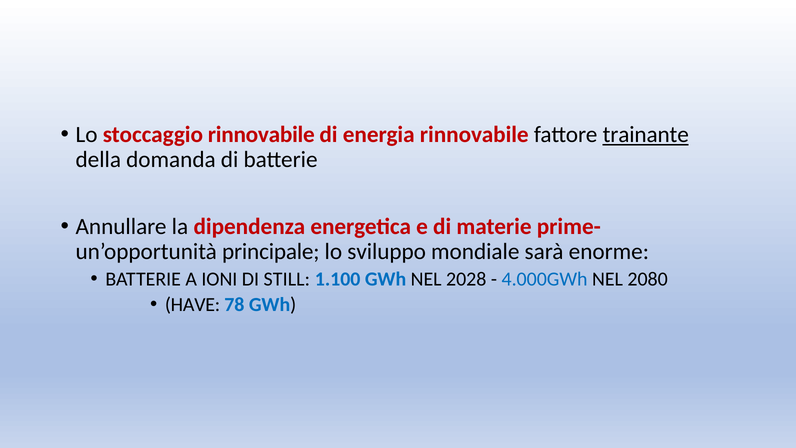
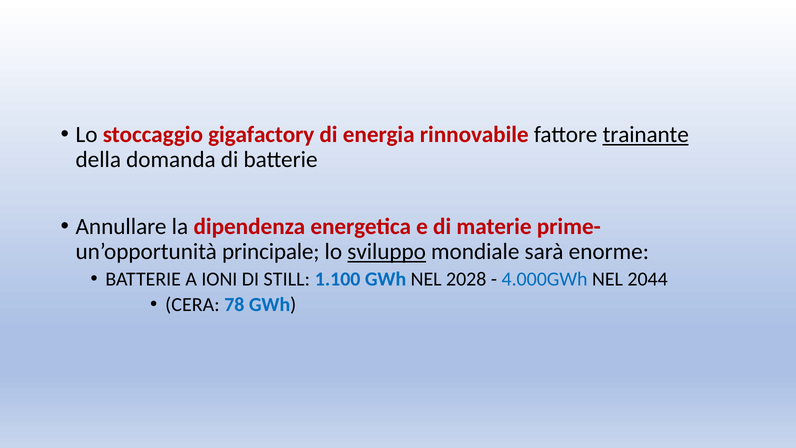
stoccaggio rinnovabile: rinnovabile -> gigafactory
sviluppo underline: none -> present
2080: 2080 -> 2044
HAVE: HAVE -> CERA
